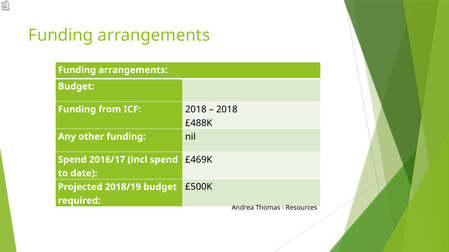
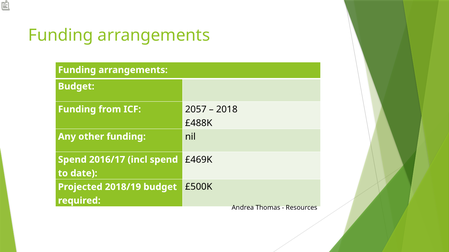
ICF 2018: 2018 -> 2057
